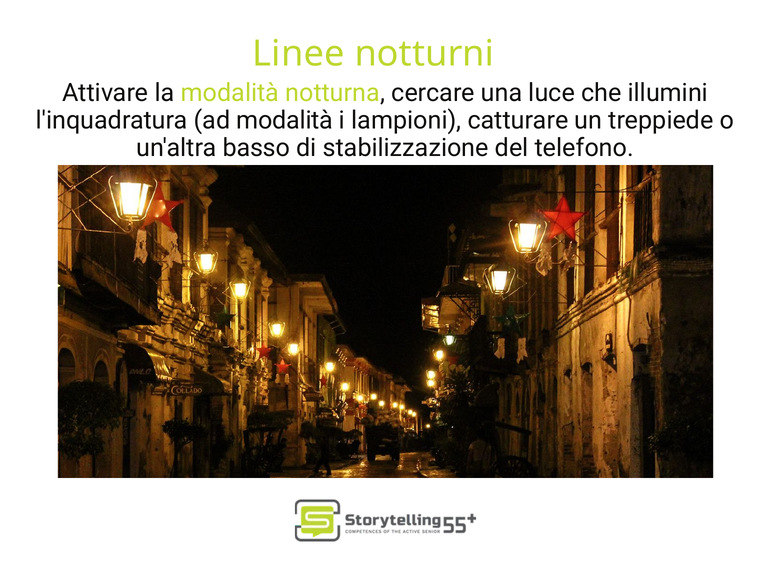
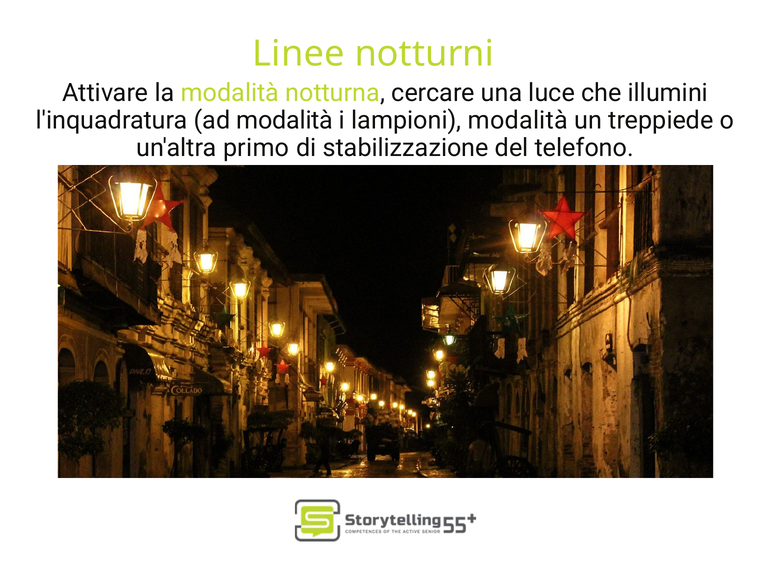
lampioni catturare: catturare -> modalità
basso: basso -> primo
